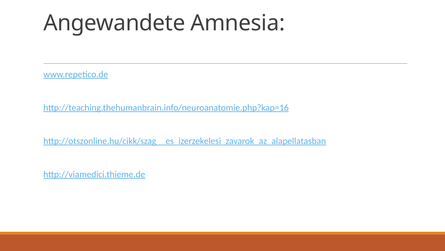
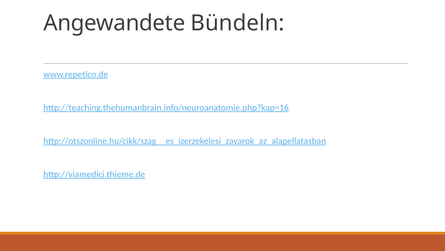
Amnesia: Amnesia -> Bündeln
